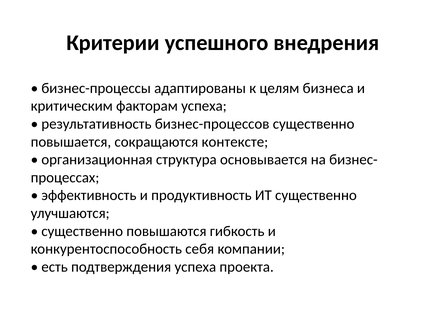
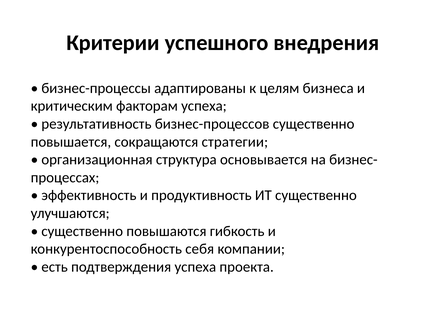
контексте: контексте -> стратегии
